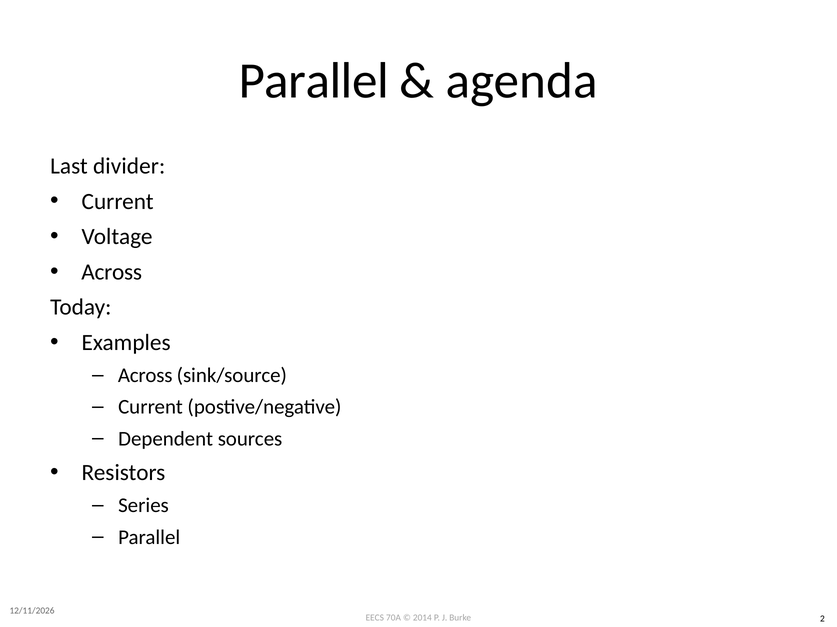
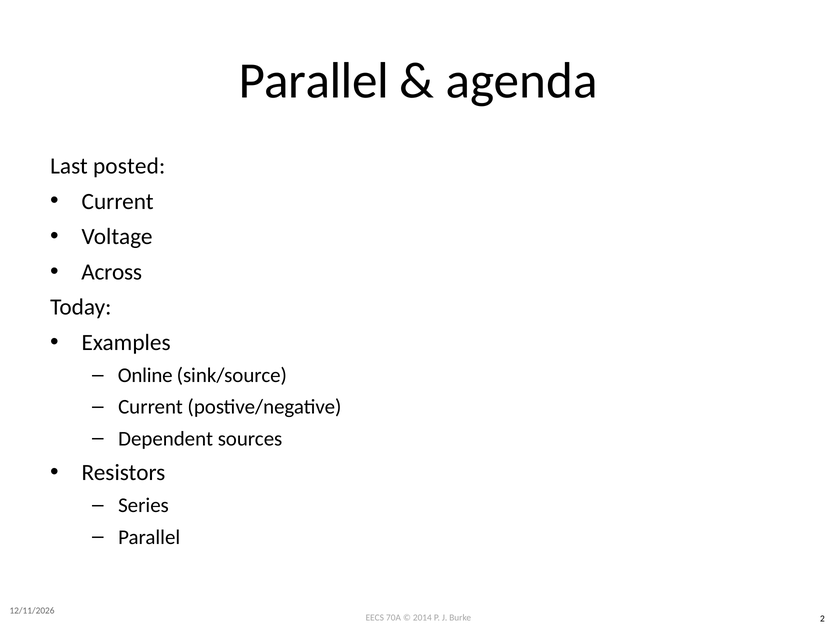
divider: divider -> posted
Across at (145, 376): Across -> Online
